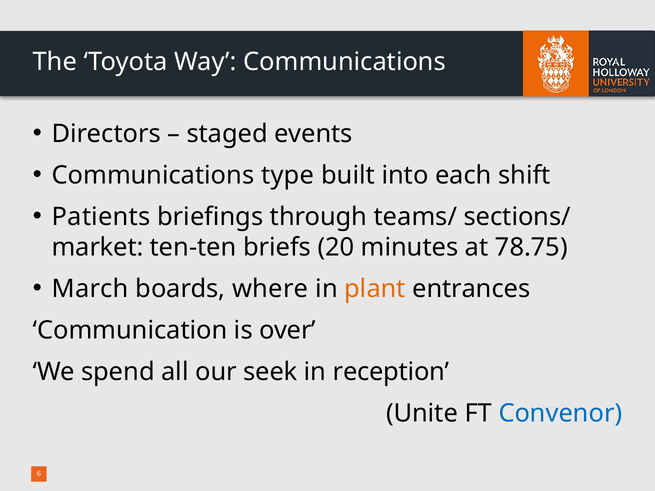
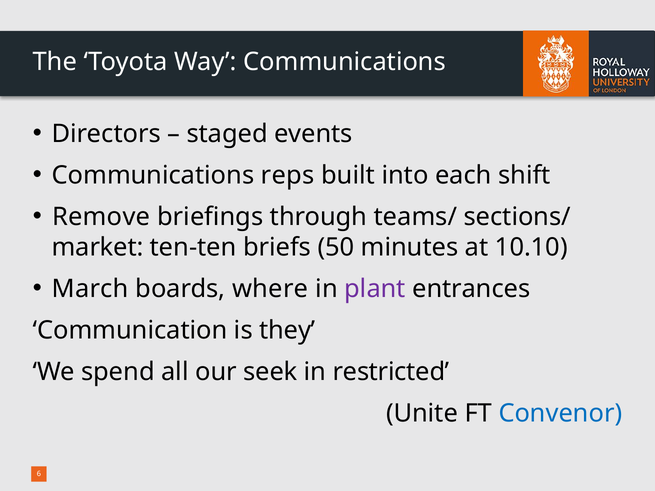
type: type -> reps
Patients: Patients -> Remove
20: 20 -> 50
78.75: 78.75 -> 10.10
plant colour: orange -> purple
over: over -> they
reception: reception -> restricted
